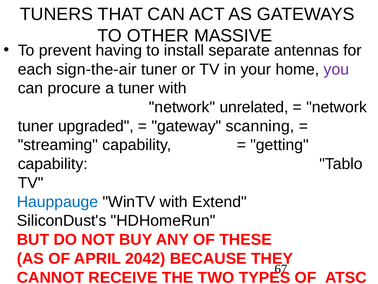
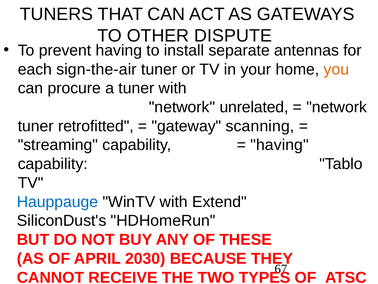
MASSIVE: MASSIVE -> DISPUTE
you colour: purple -> orange
upgraded: upgraded -> retrofitted
getting at (280, 145): getting -> having
2042: 2042 -> 2030
